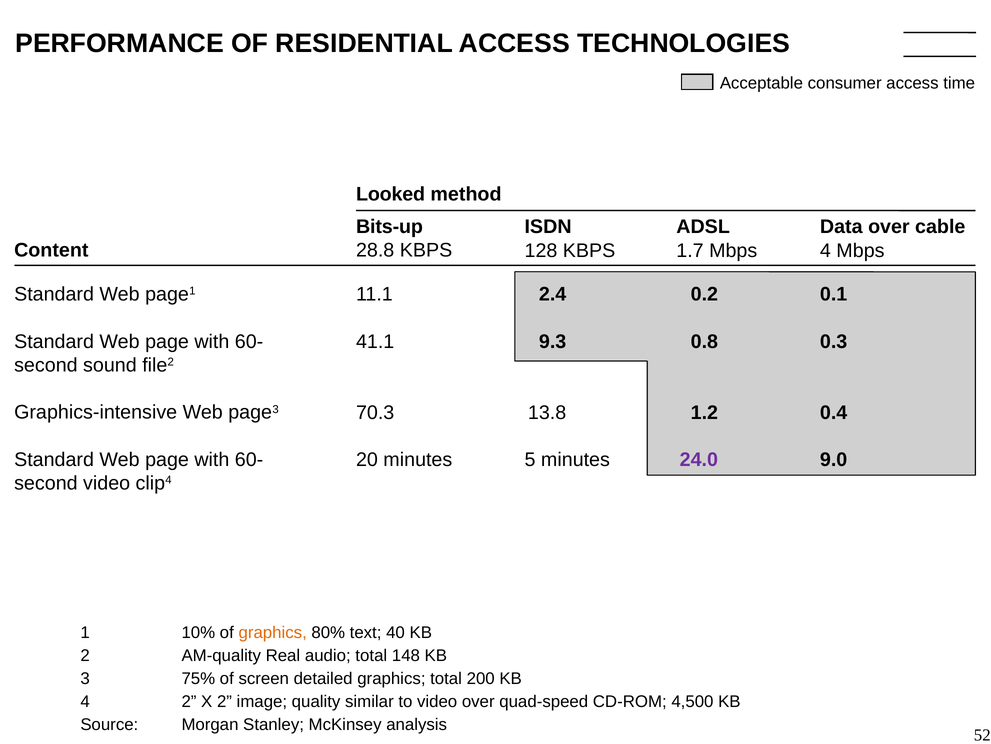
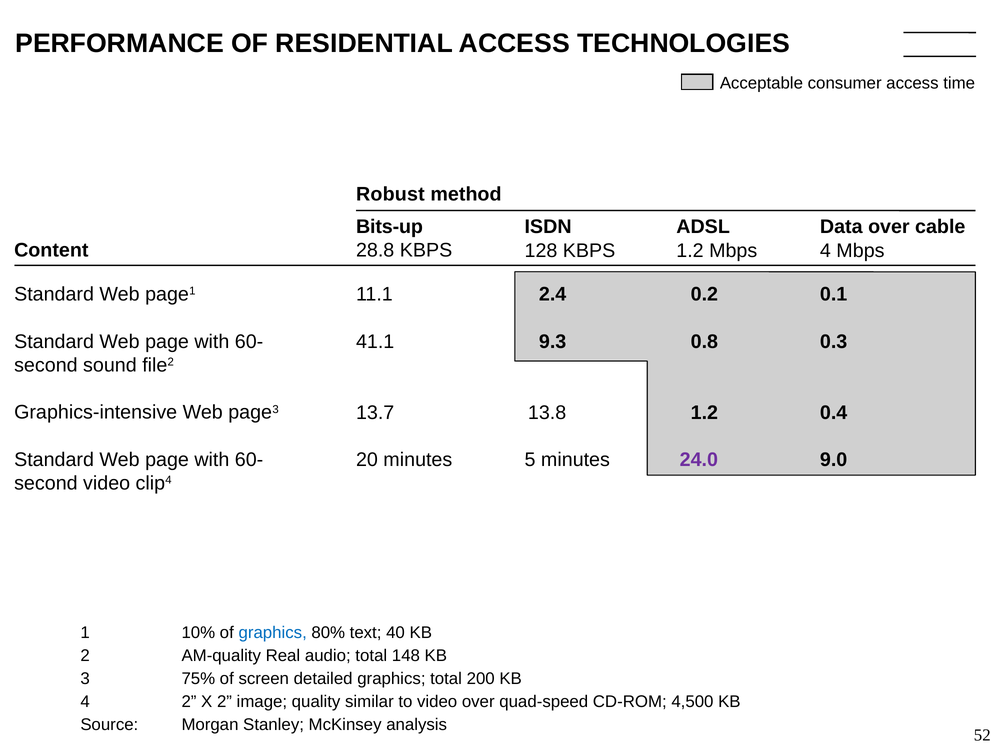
Looked: Looked -> Robust
1.7 at (690, 250): 1.7 -> 1.2
70.3: 70.3 -> 13.7
graphics at (273, 632) colour: orange -> blue
